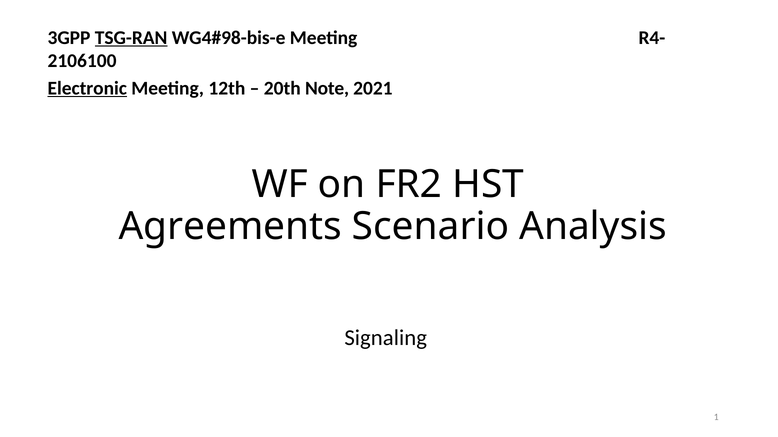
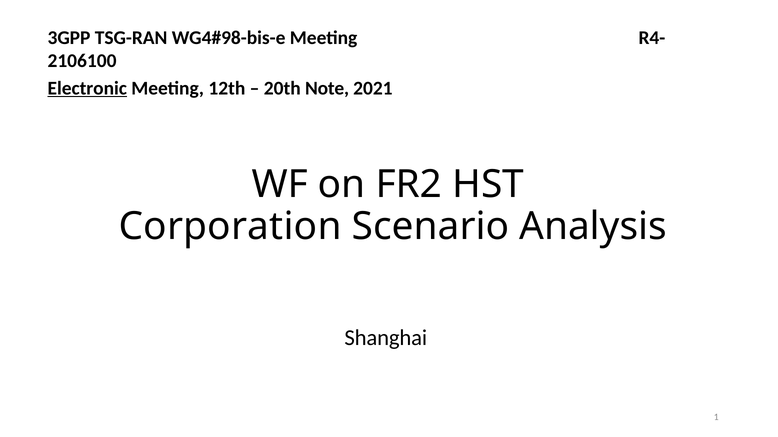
TSG-RAN underline: present -> none
Agreements: Agreements -> Corporation
Signaling: Signaling -> Shanghai
